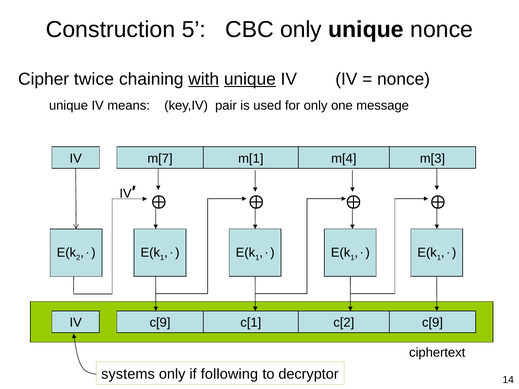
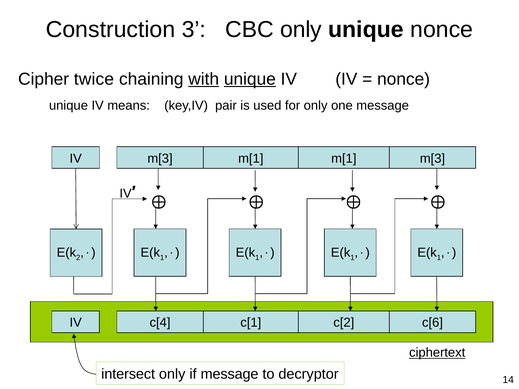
5: 5 -> 3
m[7 at (160, 159): m[7 -> m[3
m[1 m[4: m[4 -> m[1
c[9 at (160, 323): c[9 -> c[4
c[2 c[9: c[9 -> c[6
ciphertext underline: none -> present
systems: systems -> intersect
if following: following -> message
